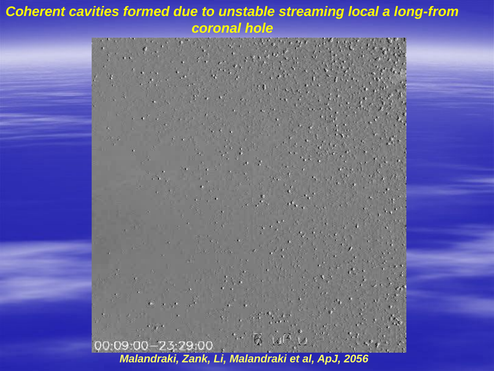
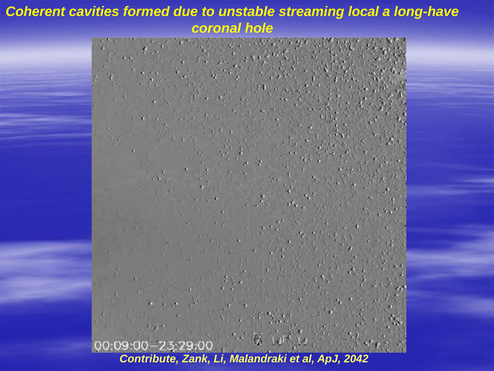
long-from: long-from -> long-have
Malandraki at (149, 359): Malandraki -> Contribute
2056: 2056 -> 2042
